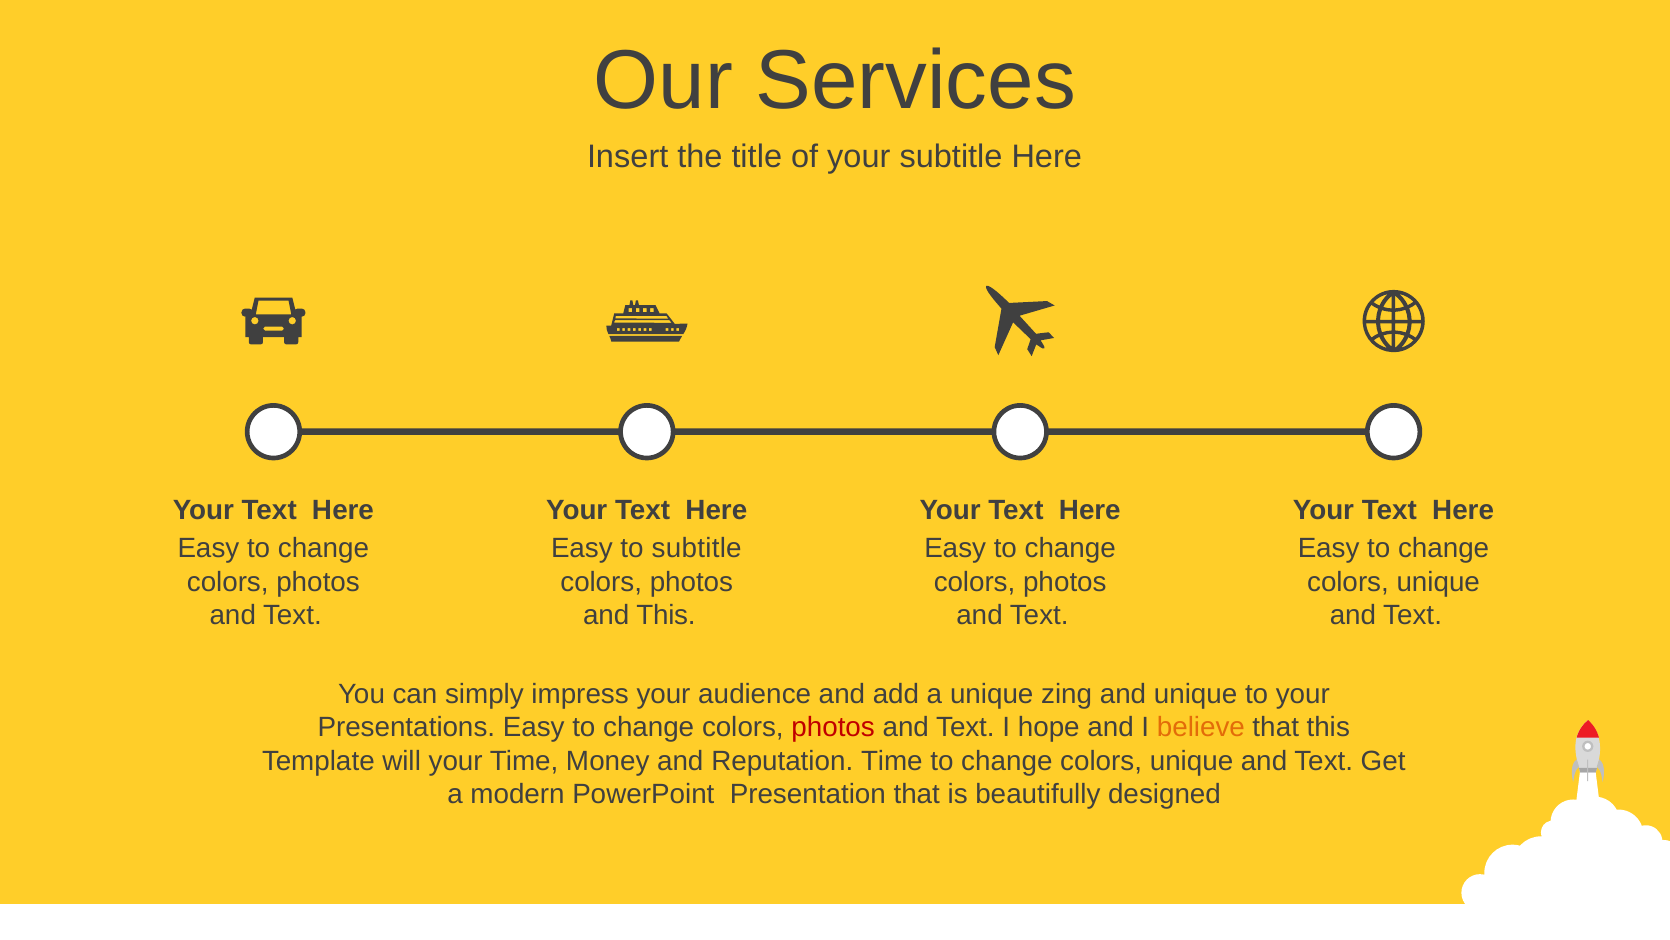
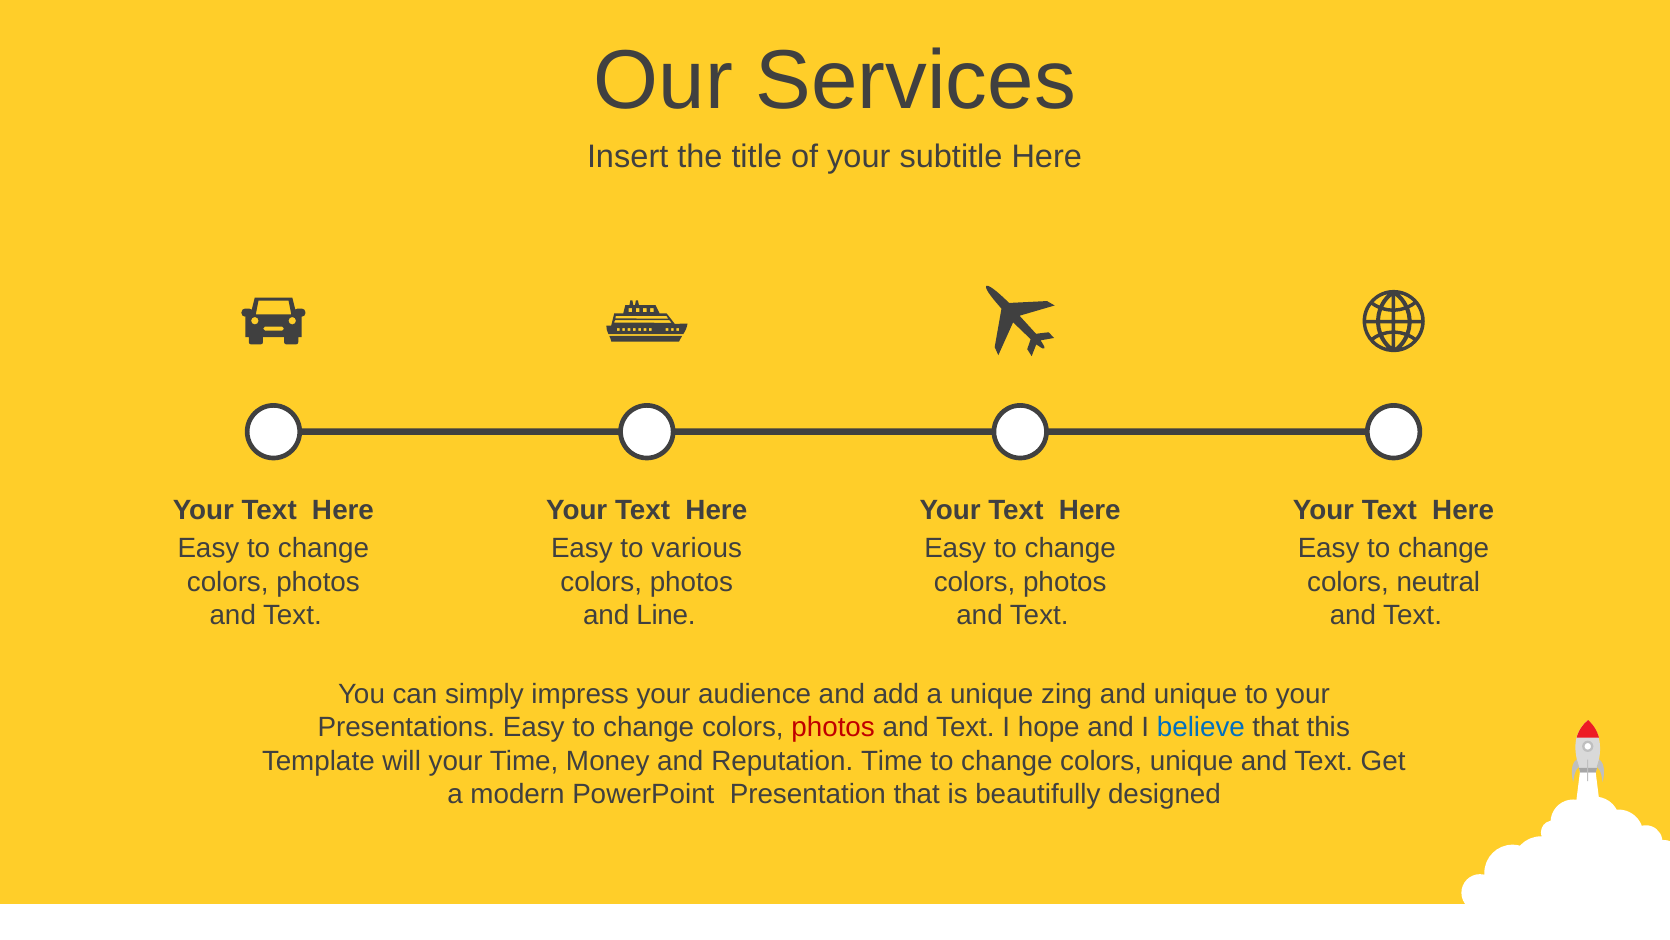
to subtitle: subtitle -> various
unique at (1438, 582): unique -> neutral
and This: This -> Line
believe colour: orange -> blue
